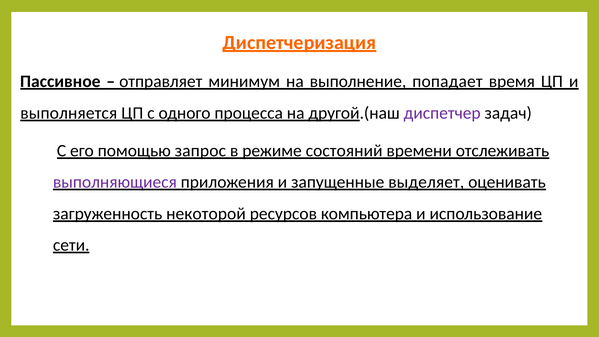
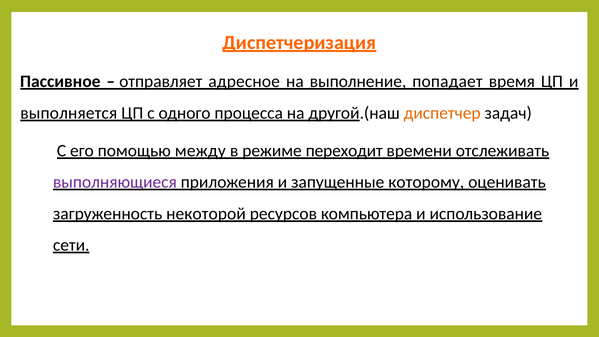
минимум: минимум -> адресное
диспетчер colour: purple -> orange
запрос: запрос -> между
состояний: состояний -> переходит
выделяет: выделяет -> которому
